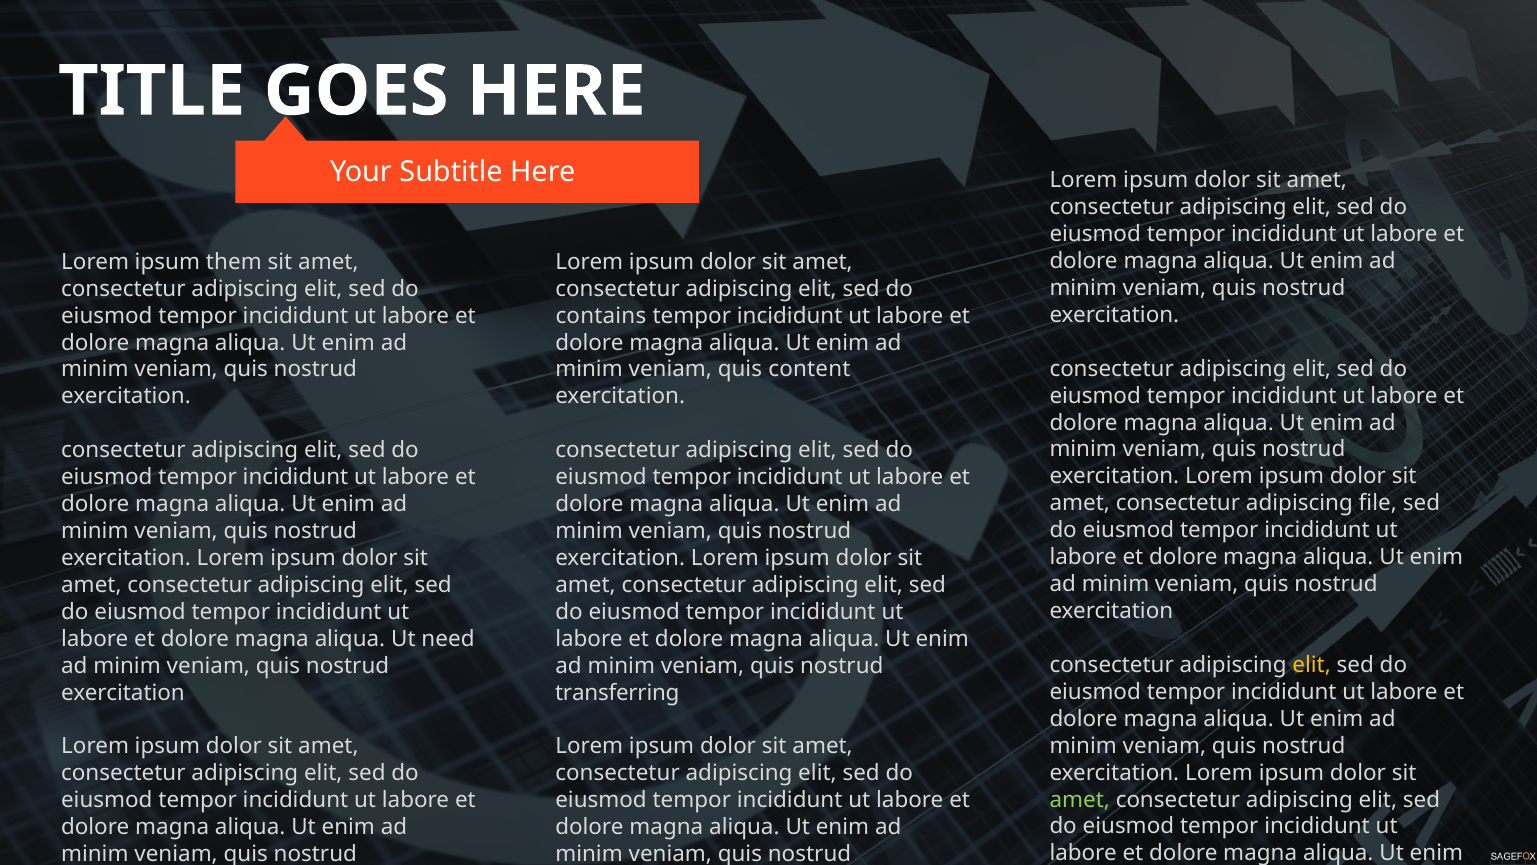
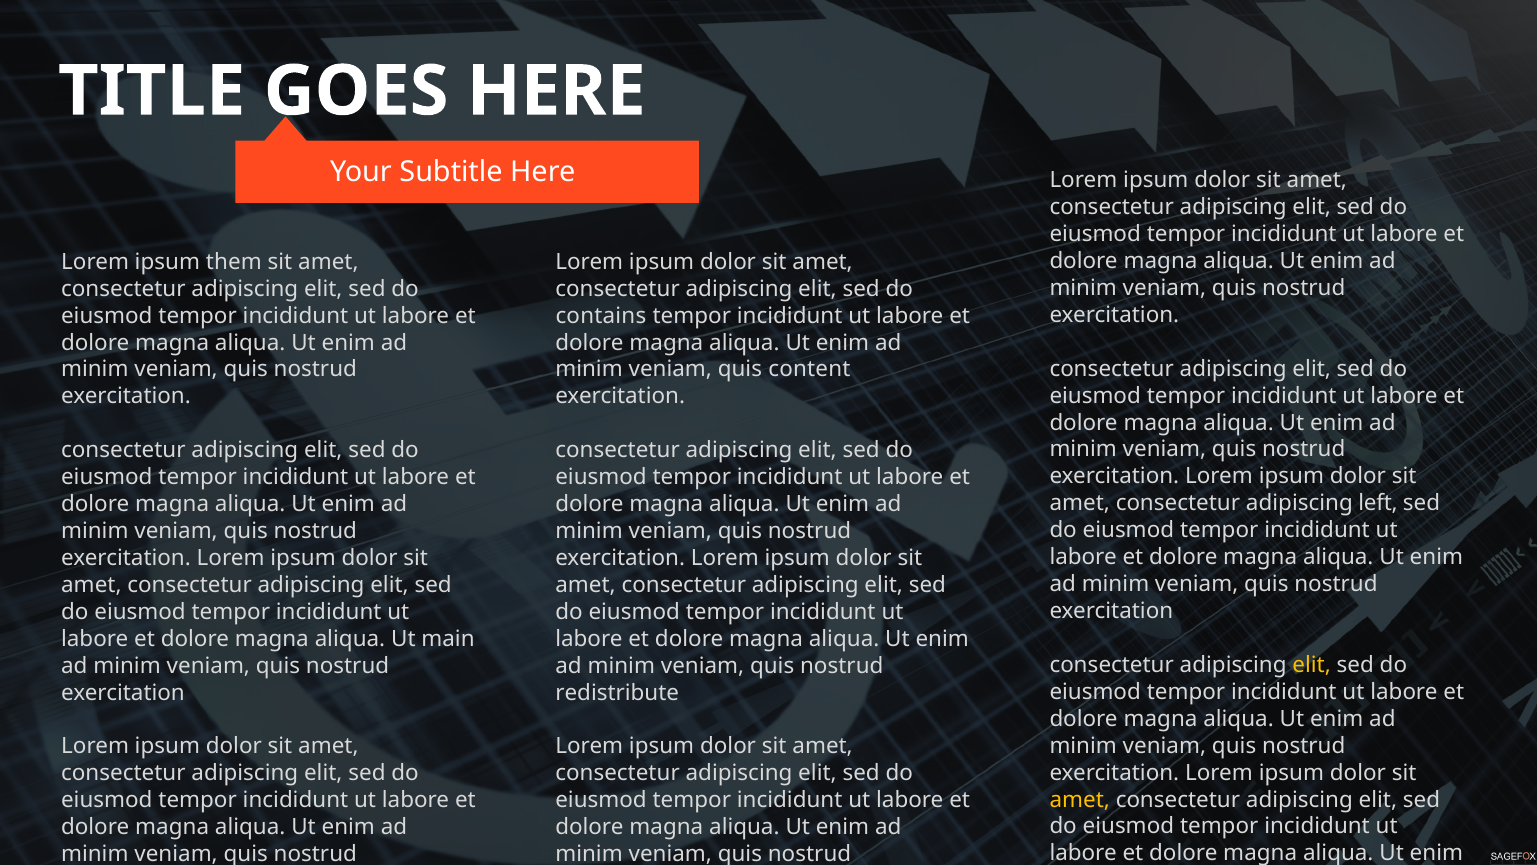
file: file -> left
need: need -> main
transferring: transferring -> redistribute
amet at (1080, 799) colour: light green -> yellow
